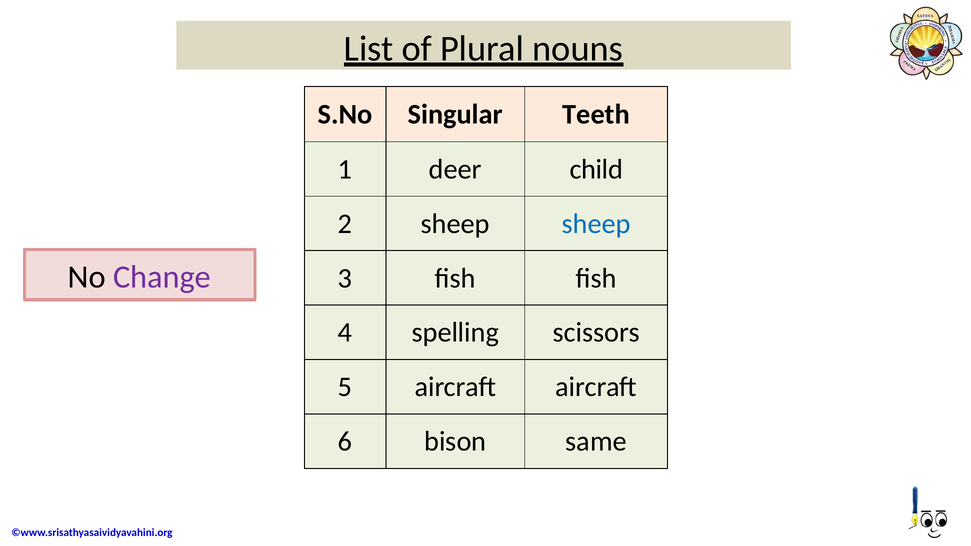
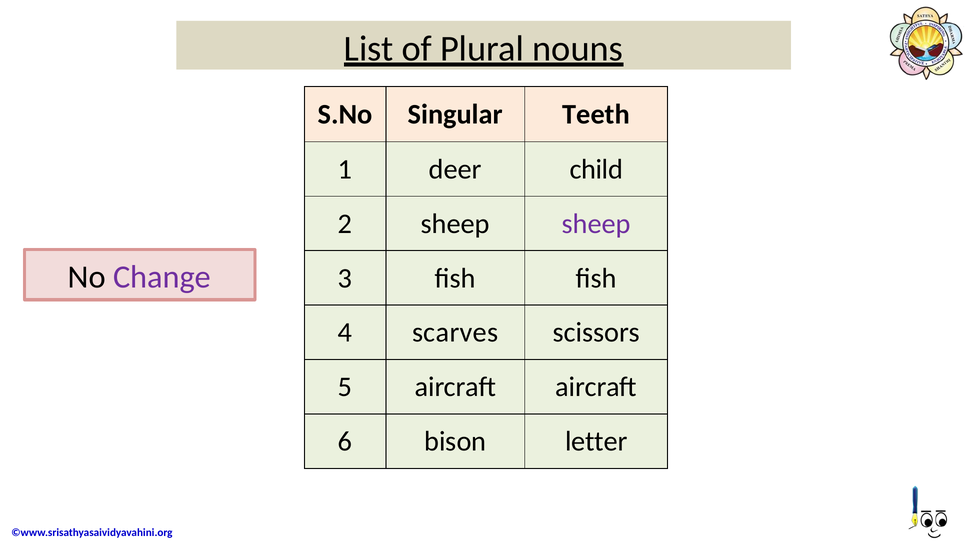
sheep at (596, 224) colour: blue -> purple
spelling: spelling -> scarves
same: same -> letter
